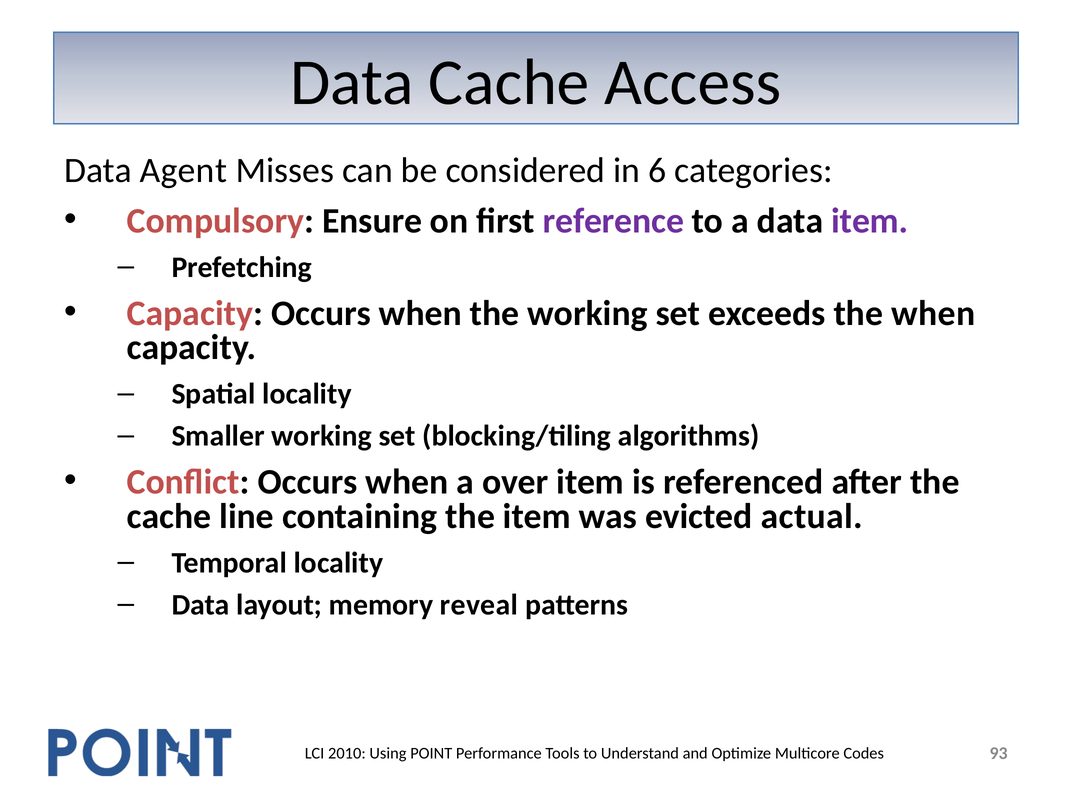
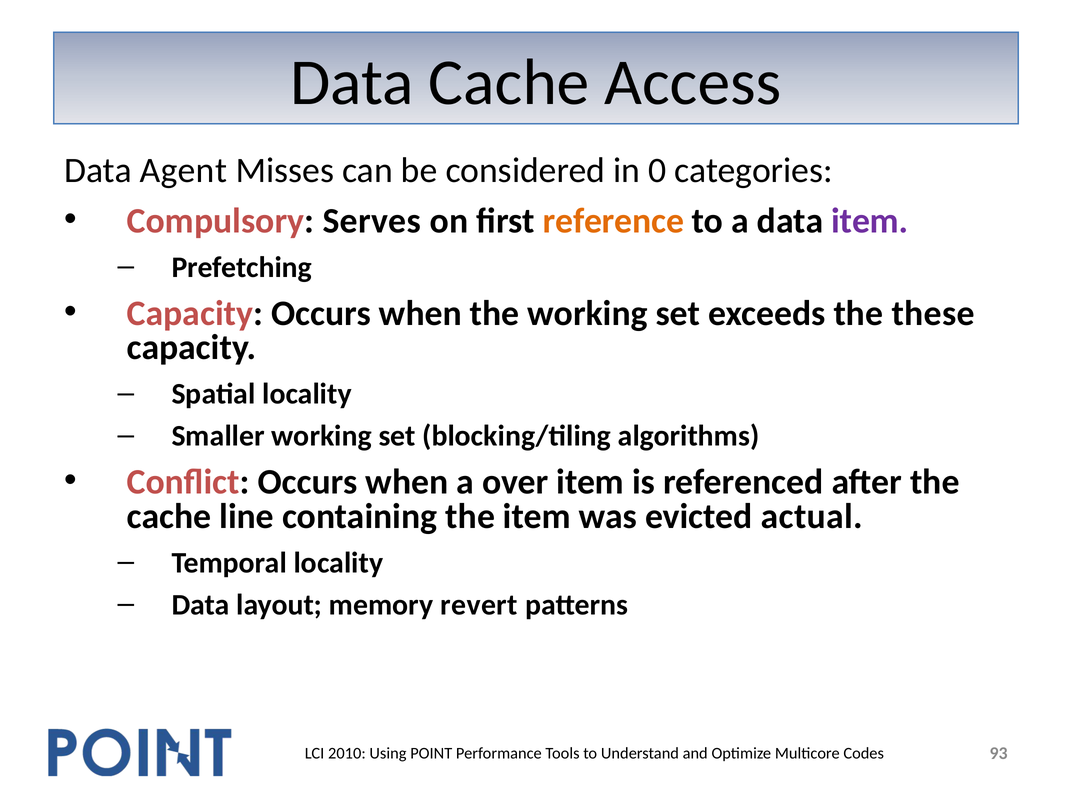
6: 6 -> 0
Ensure: Ensure -> Serves
reference colour: purple -> orange
the when: when -> these
reveal: reveal -> revert
